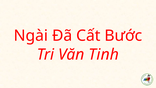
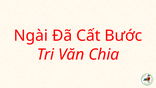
Tinh: Tinh -> Chia
